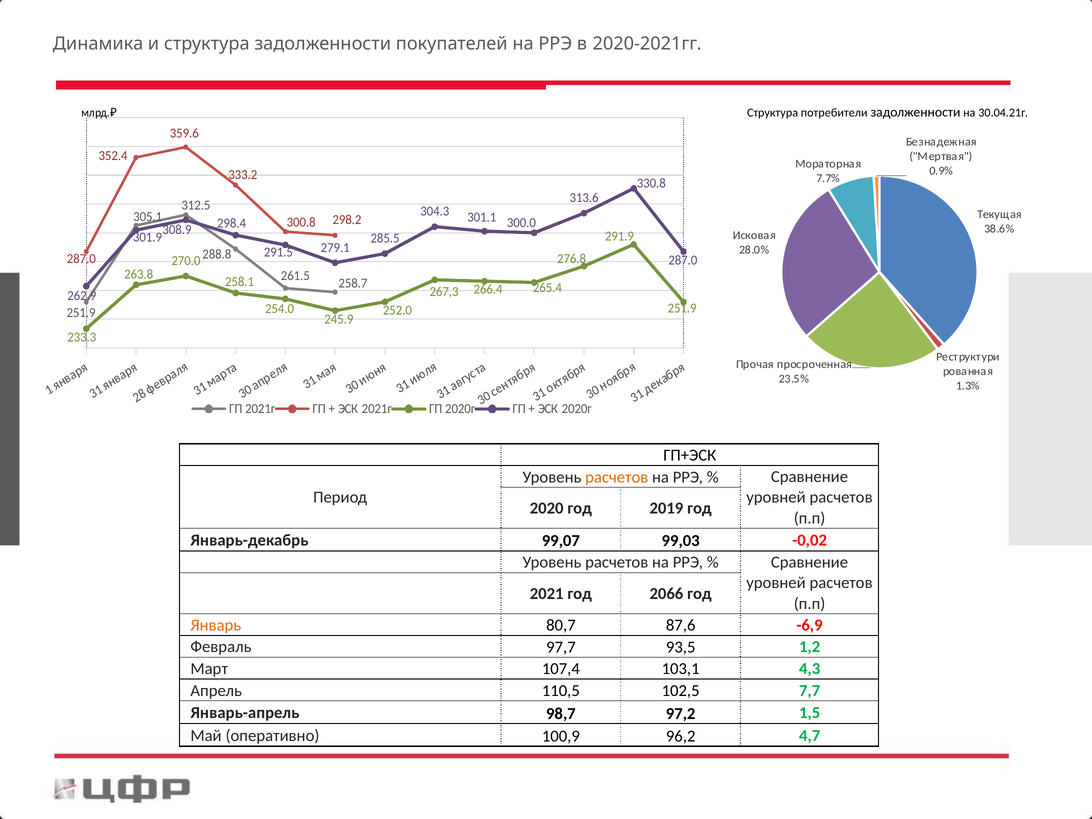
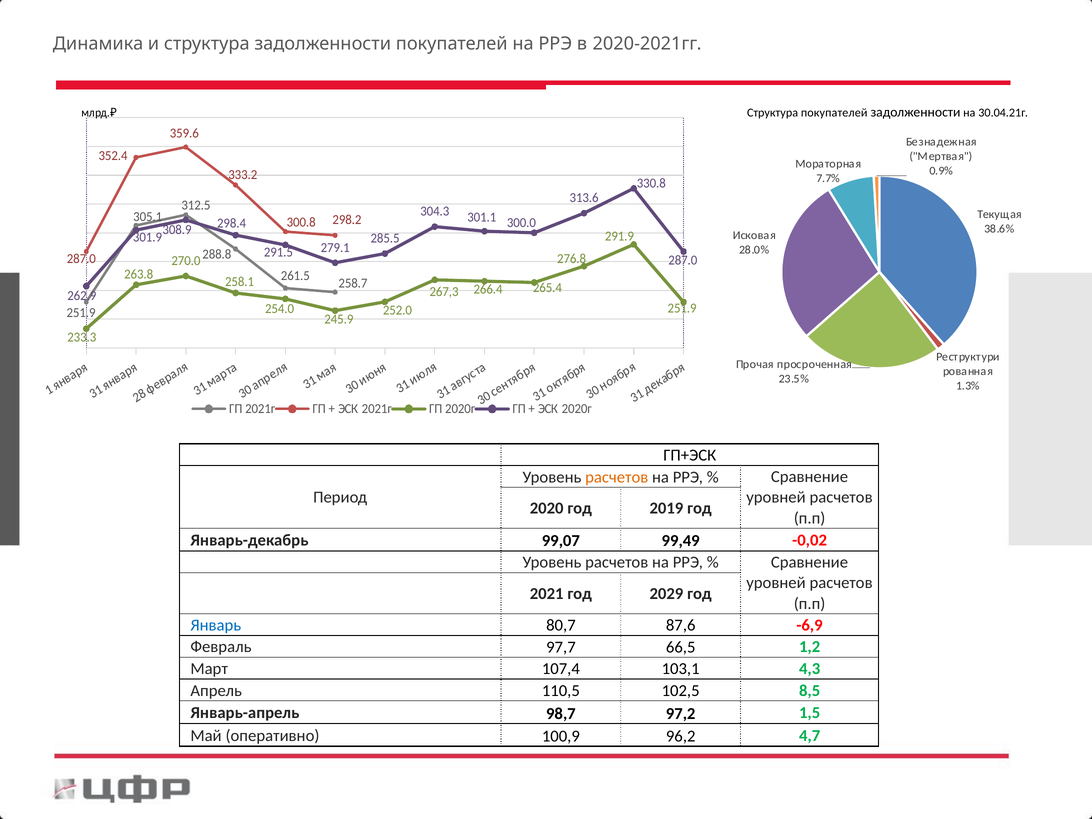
Структура потребители: потребители -> покупателей
99,03: 99,03 -> 99,49
2066: 2066 -> 2029
Январь colour: orange -> blue
93,5: 93,5 -> 66,5
7,7: 7,7 -> 8,5
